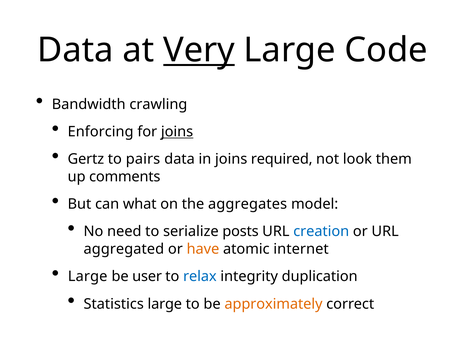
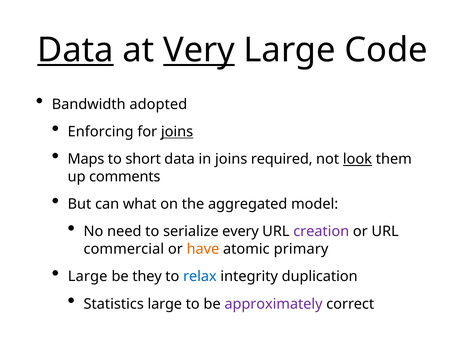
Data at (75, 50) underline: none -> present
crawling: crawling -> adopted
Gertz: Gertz -> Maps
pairs: pairs -> short
look underline: none -> present
aggregates: aggregates -> aggregated
posts: posts -> every
creation colour: blue -> purple
aggregated: aggregated -> commercial
internet: internet -> primary
user: user -> they
approximately colour: orange -> purple
